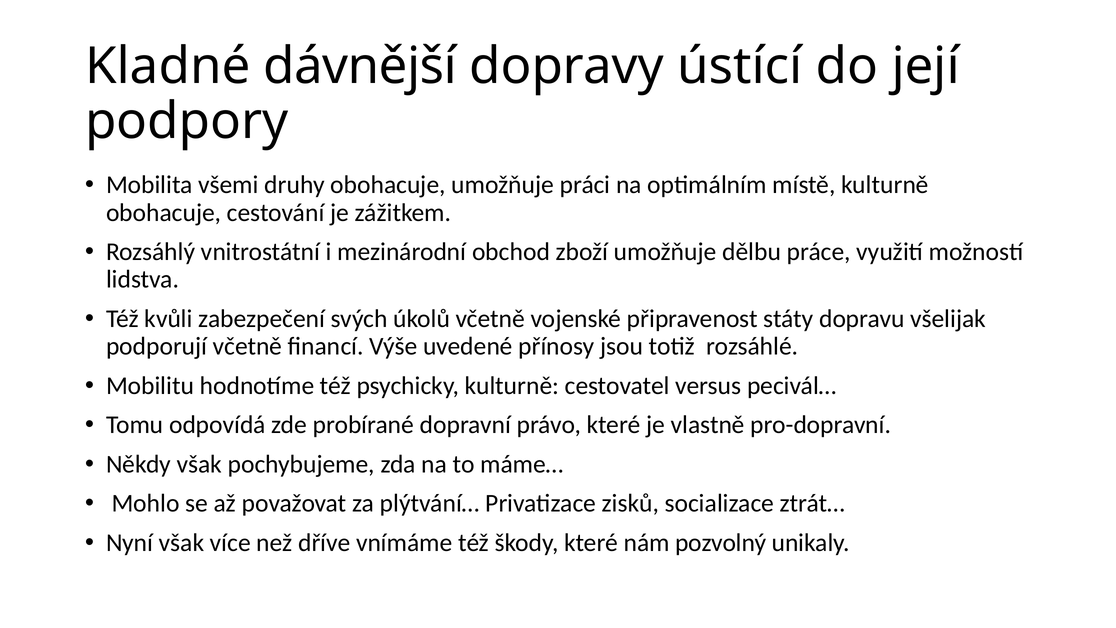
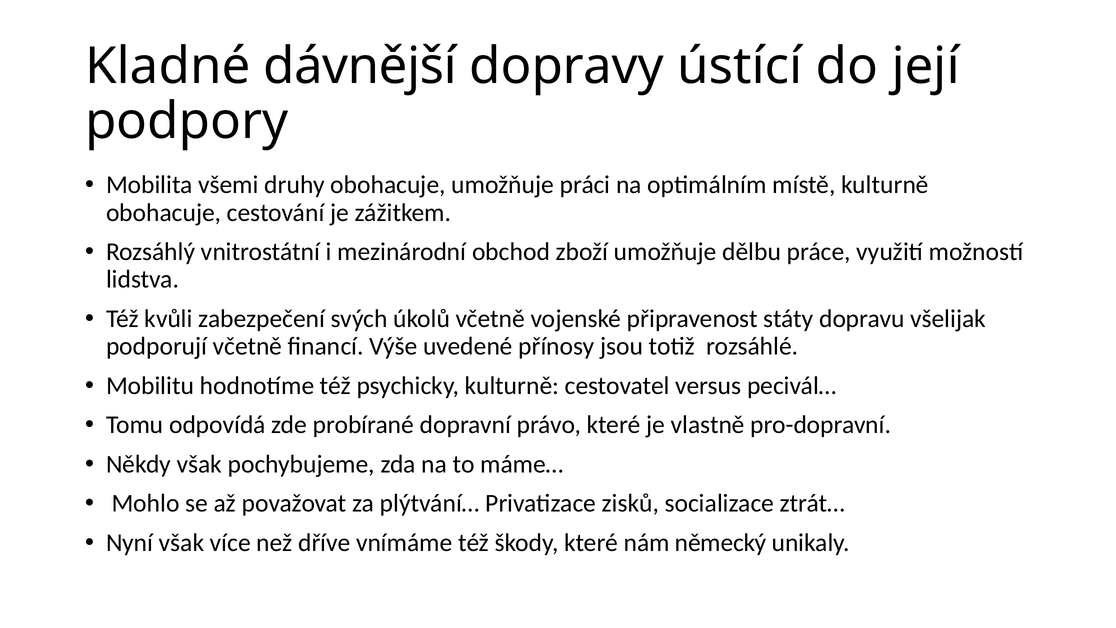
pozvolný: pozvolný -> německý
